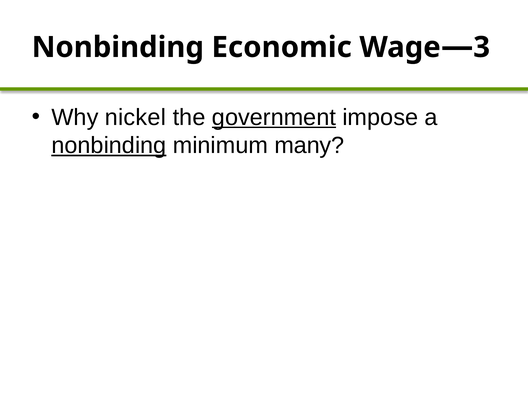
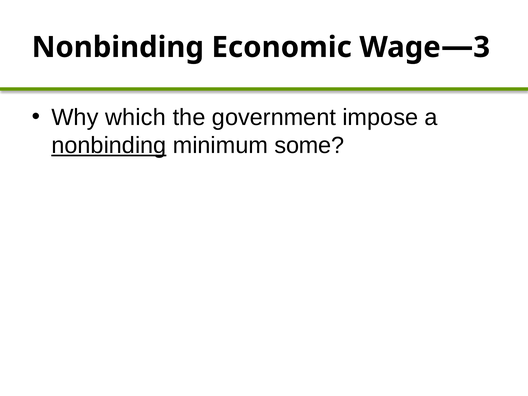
nickel: nickel -> which
government underline: present -> none
many: many -> some
